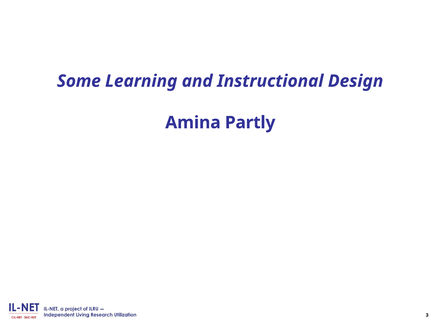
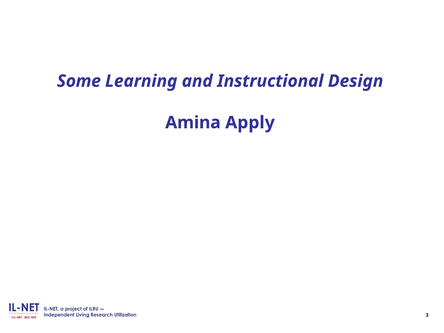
Partly: Partly -> Apply
